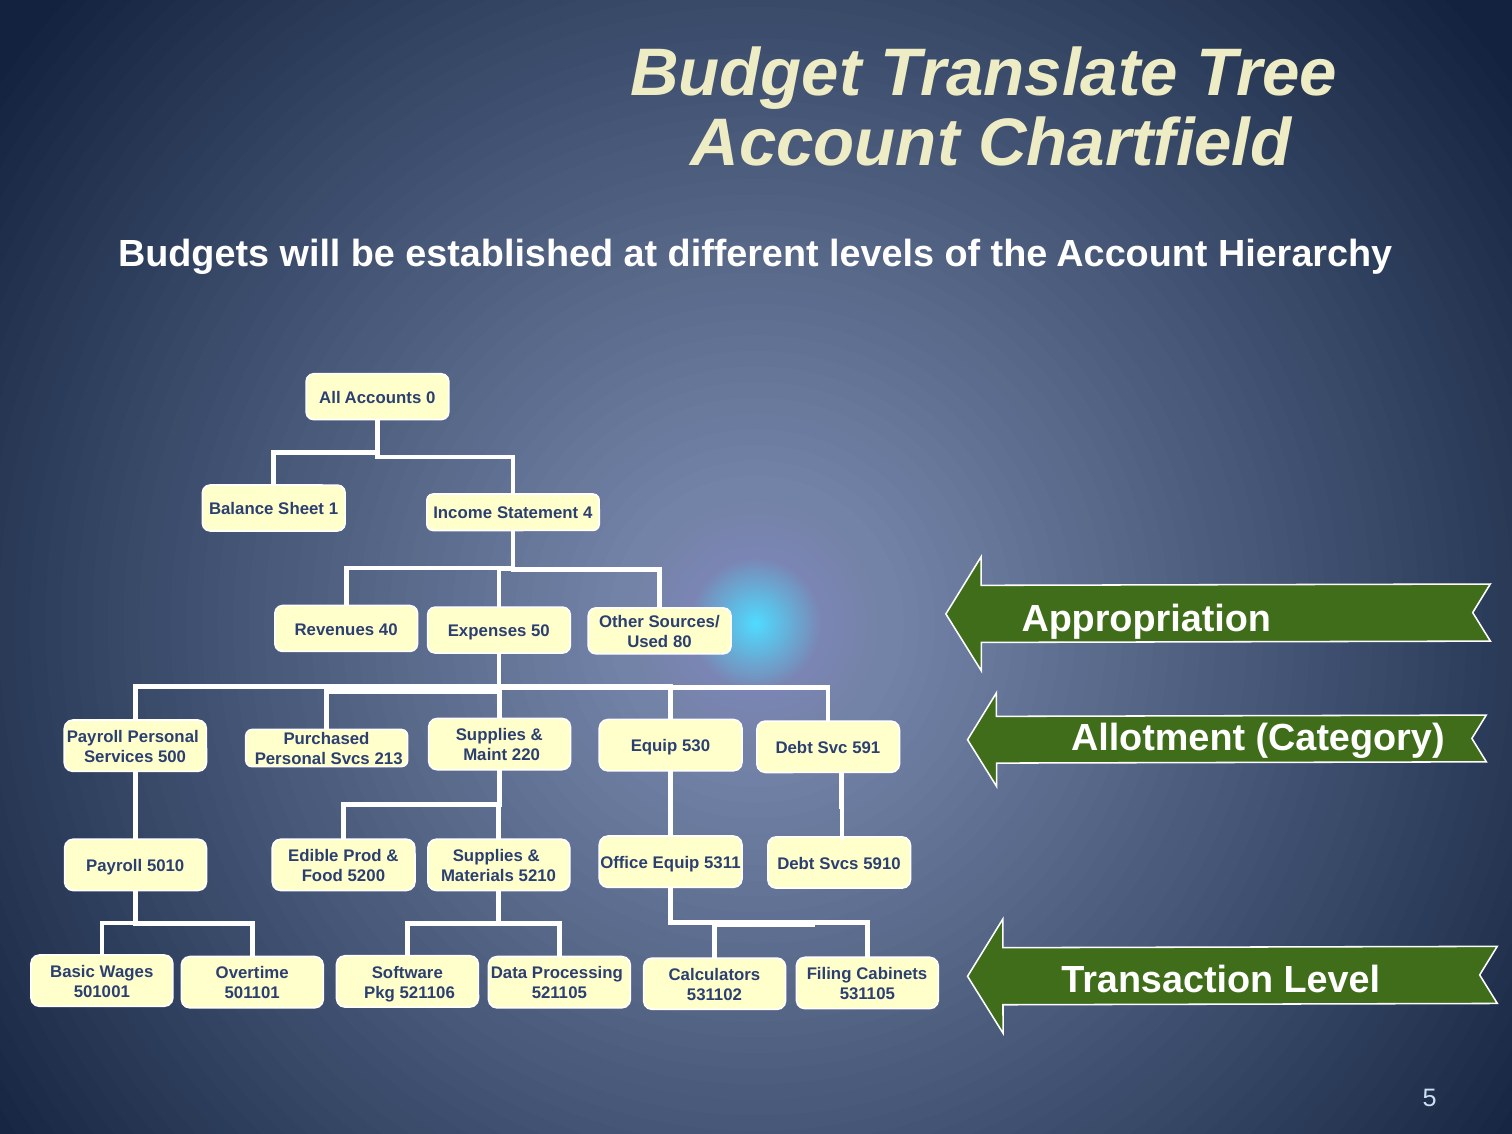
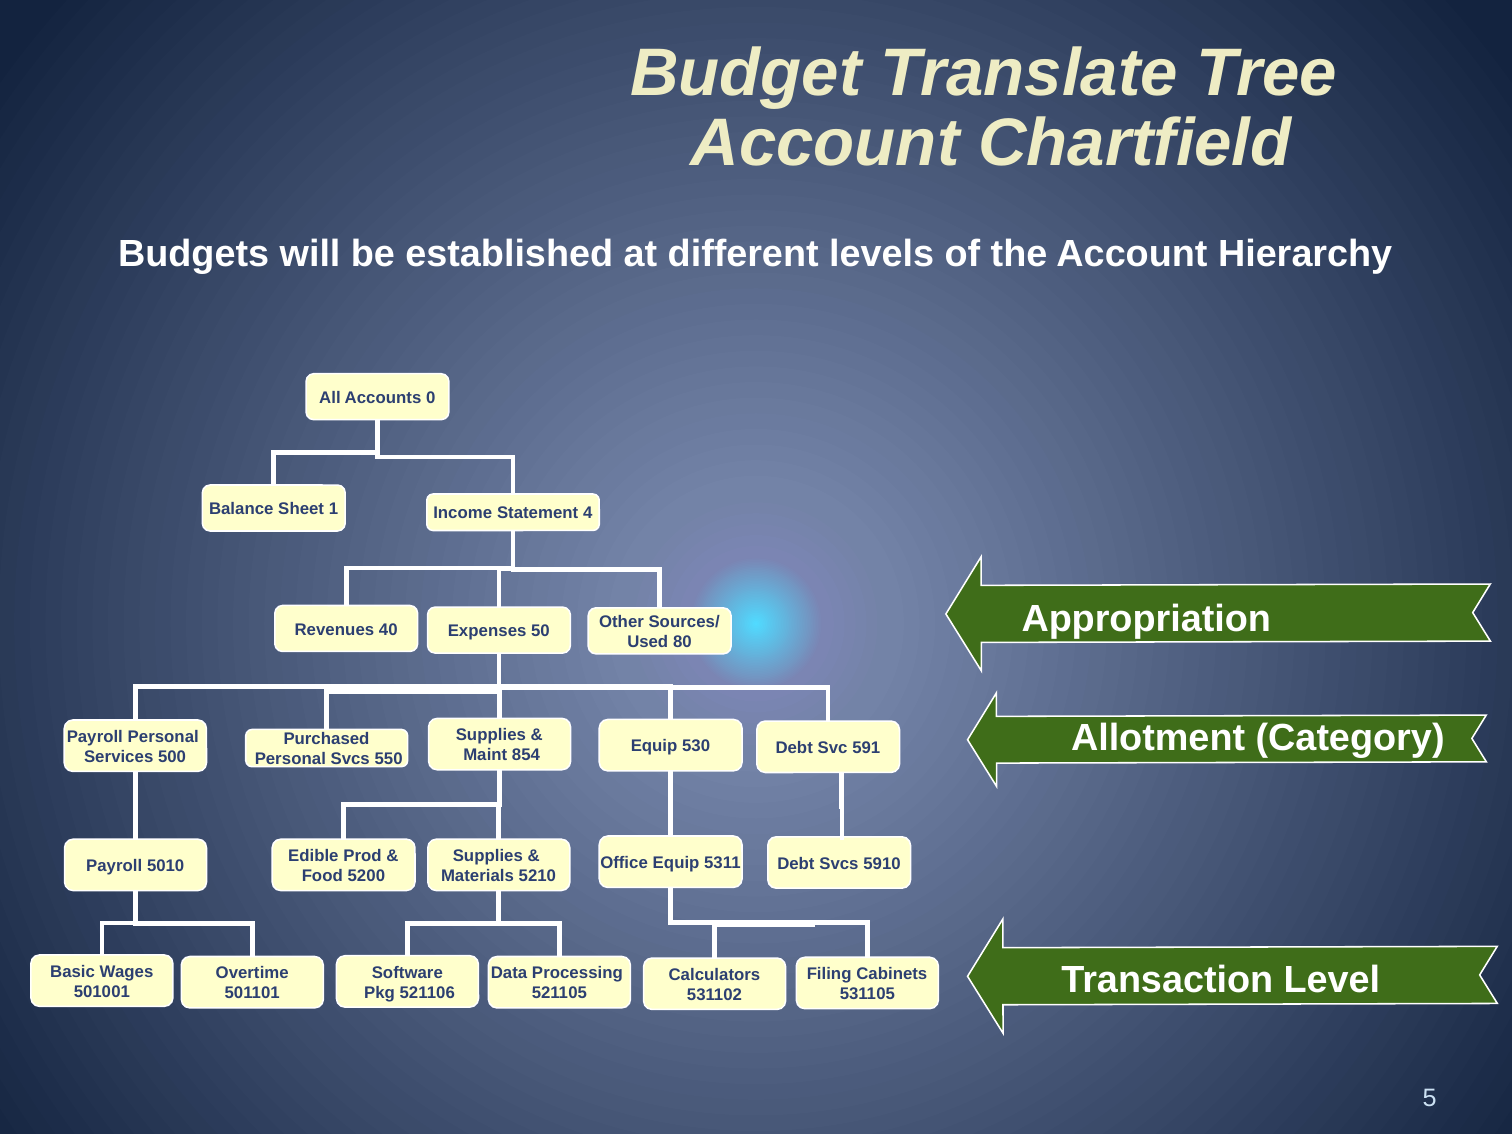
220: 220 -> 854
213: 213 -> 550
